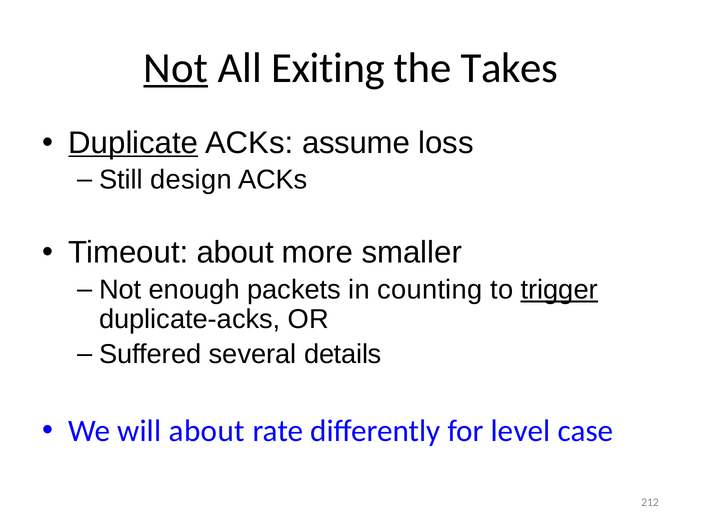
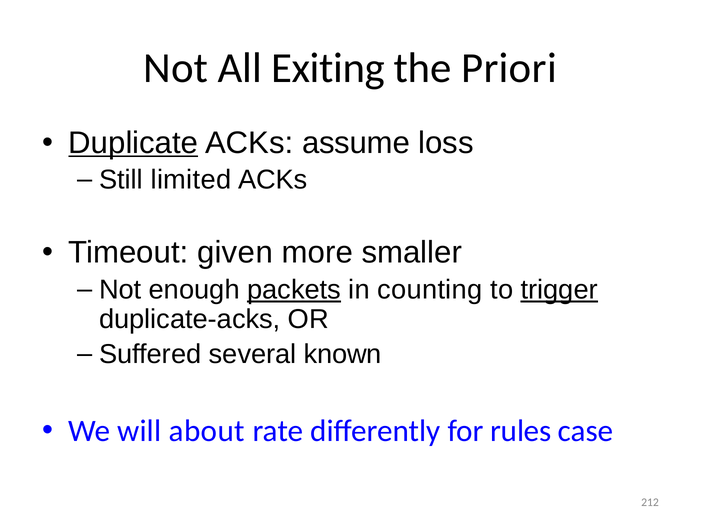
Not at (176, 68) underline: present -> none
Takes: Takes -> Priori
design: design -> limited
Timeout about: about -> given
packets underline: none -> present
details: details -> known
level: level -> rules
